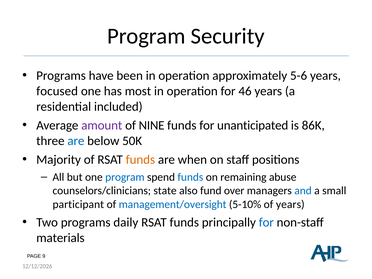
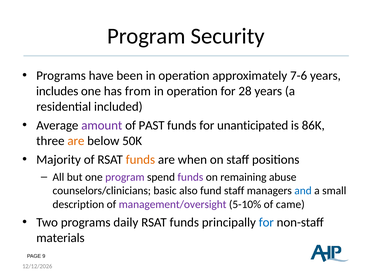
5-6: 5-6 -> 7-6
focused: focused -> includes
most: most -> from
46: 46 -> 28
NINE: NINE -> PAST
are at (76, 141) colour: blue -> orange
program at (125, 177) colour: blue -> purple
funds at (190, 177) colour: blue -> purple
state: state -> basic
fund over: over -> staff
participant: participant -> description
management/oversight colour: blue -> purple
of years: years -> came
